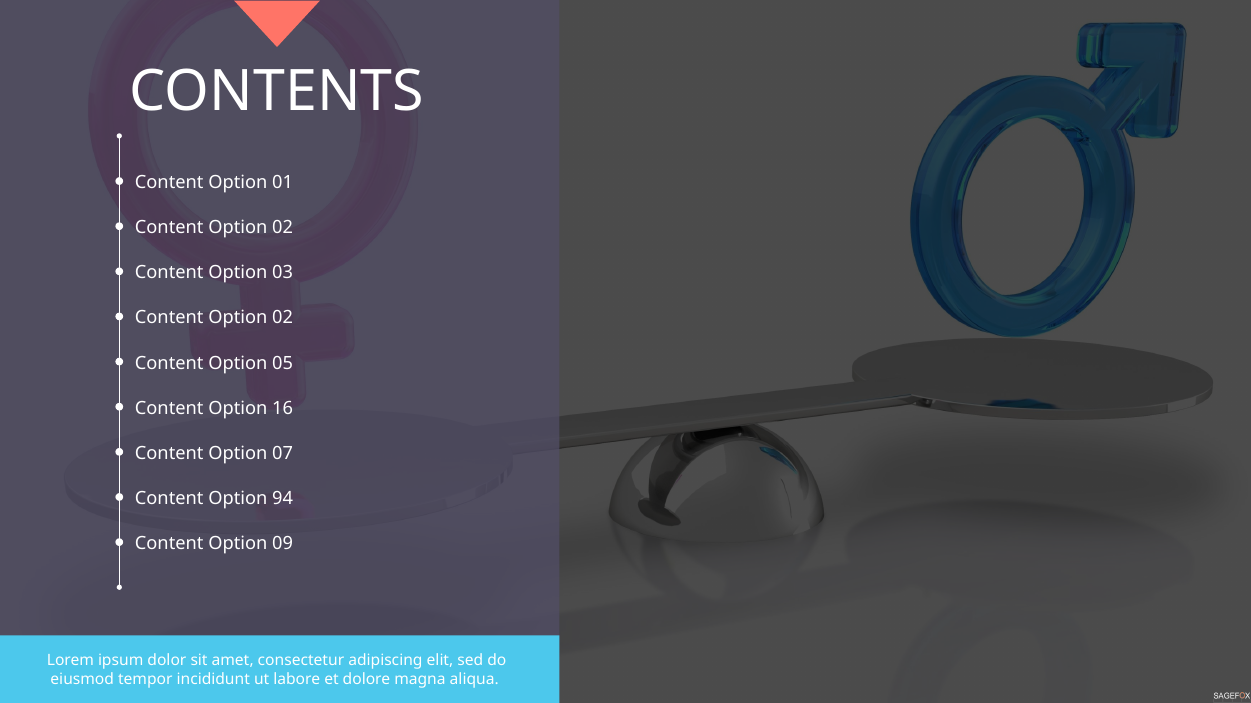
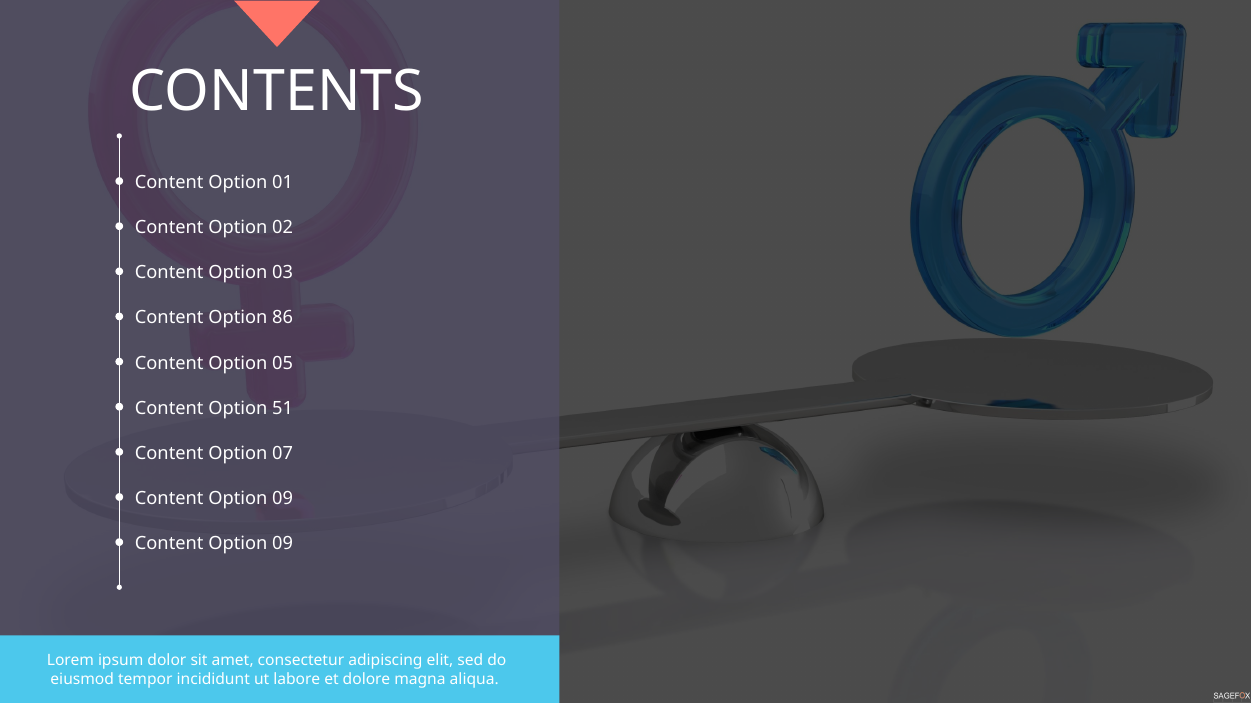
02 at (283, 318): 02 -> 86
16: 16 -> 51
94 at (283, 499): 94 -> 09
